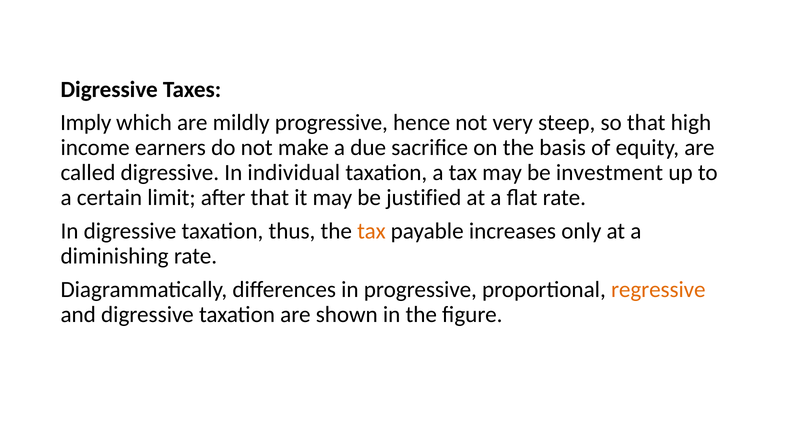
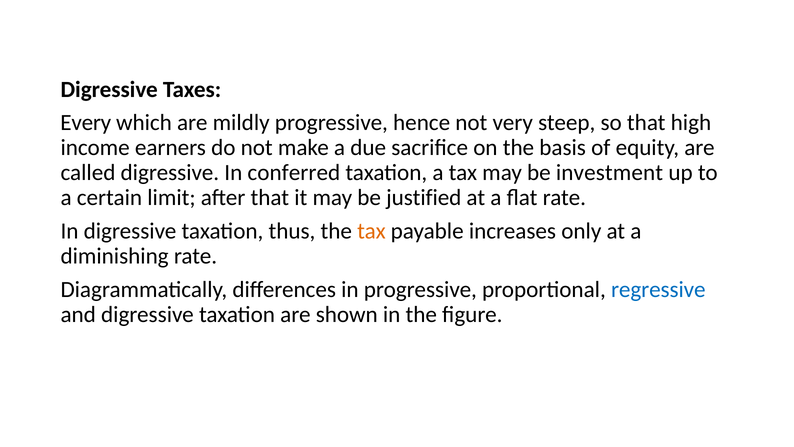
Imply: Imply -> Every
individual: individual -> conferred
regressive colour: orange -> blue
